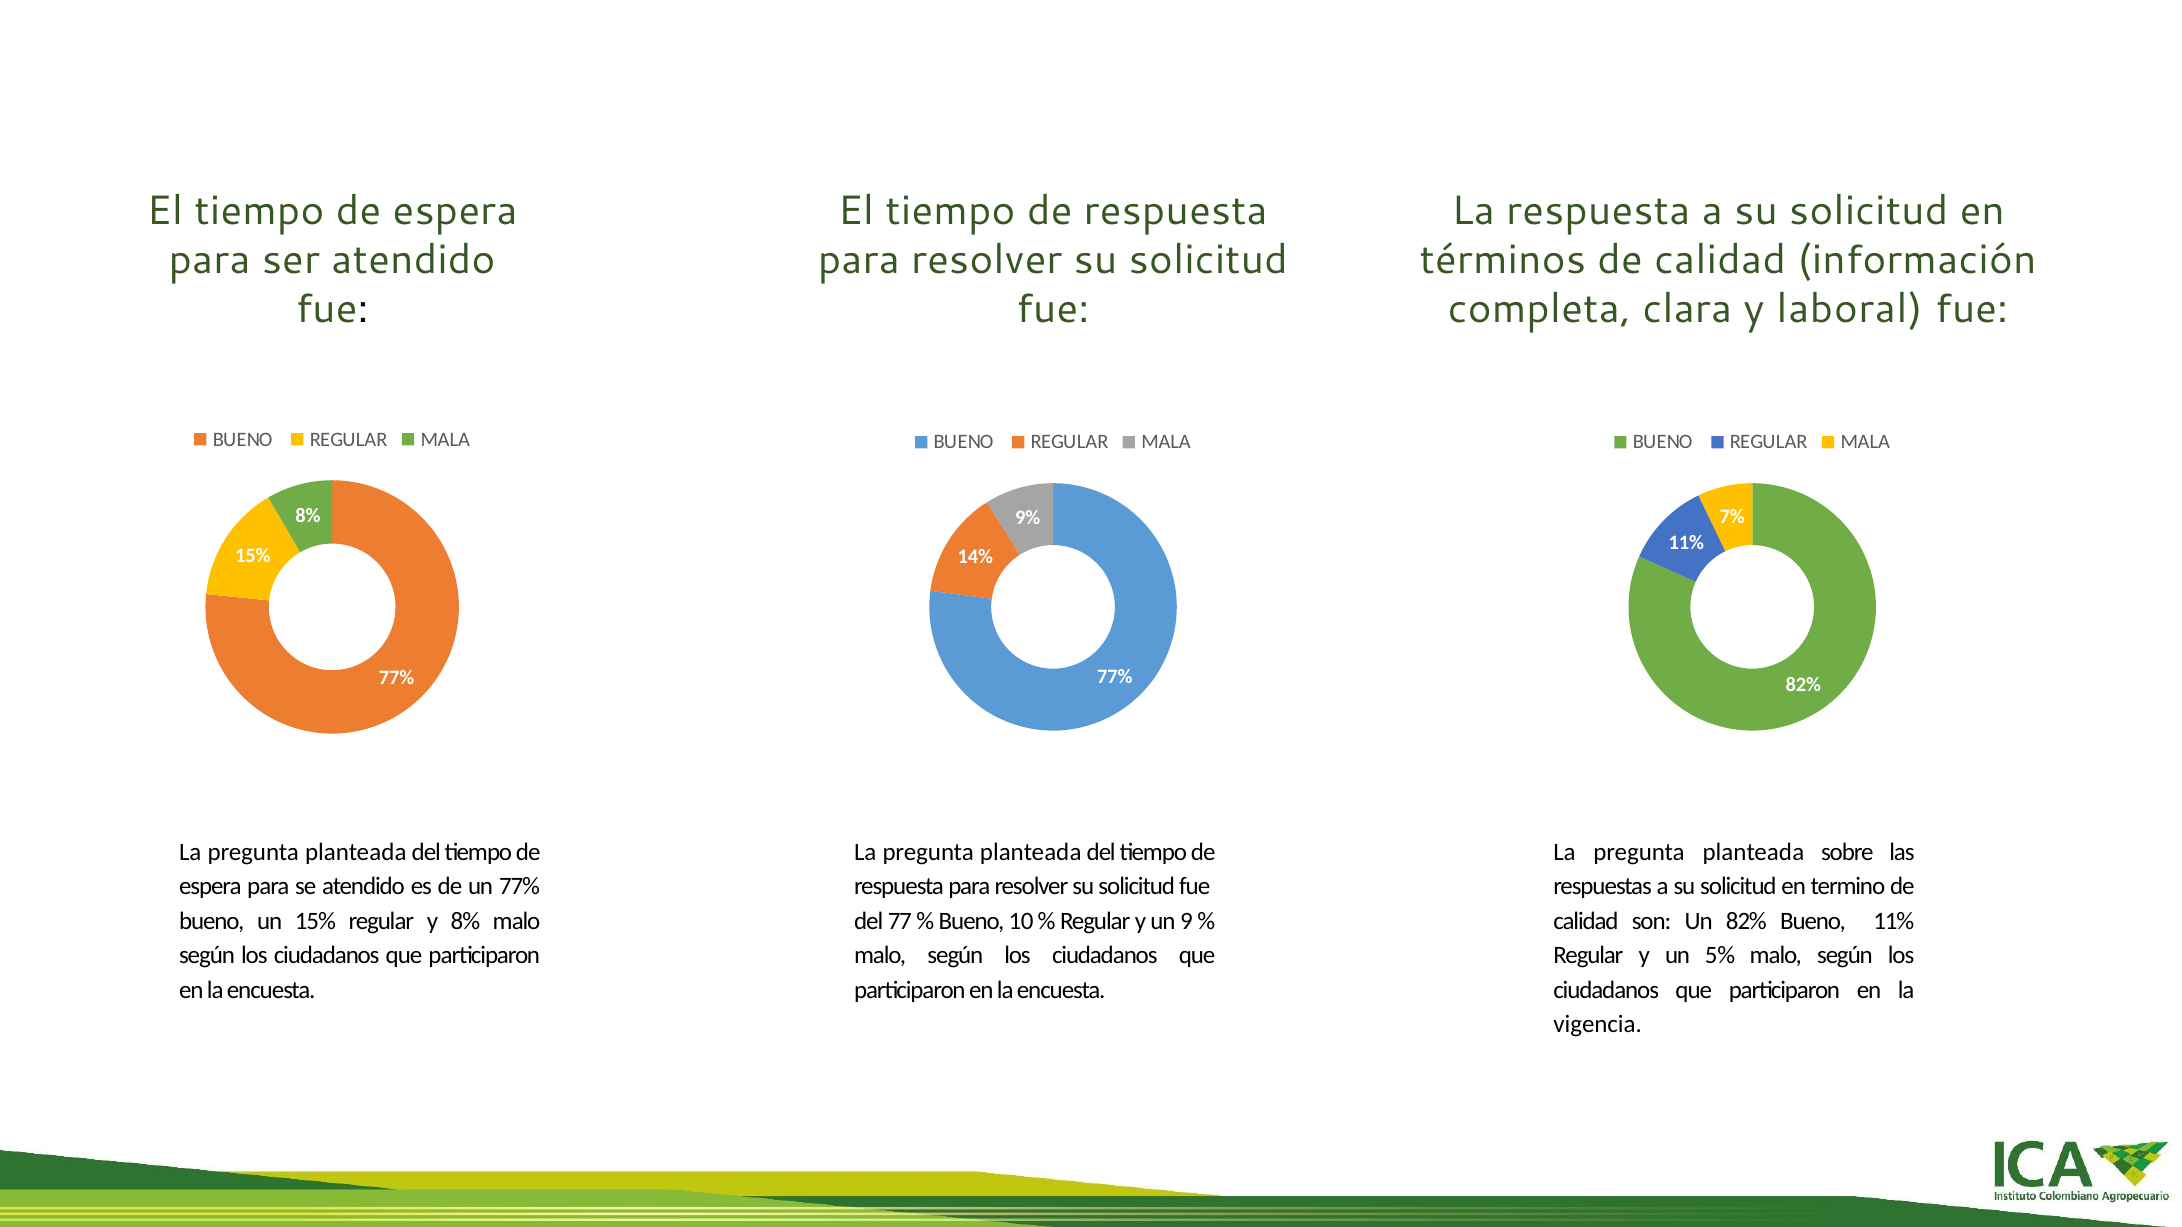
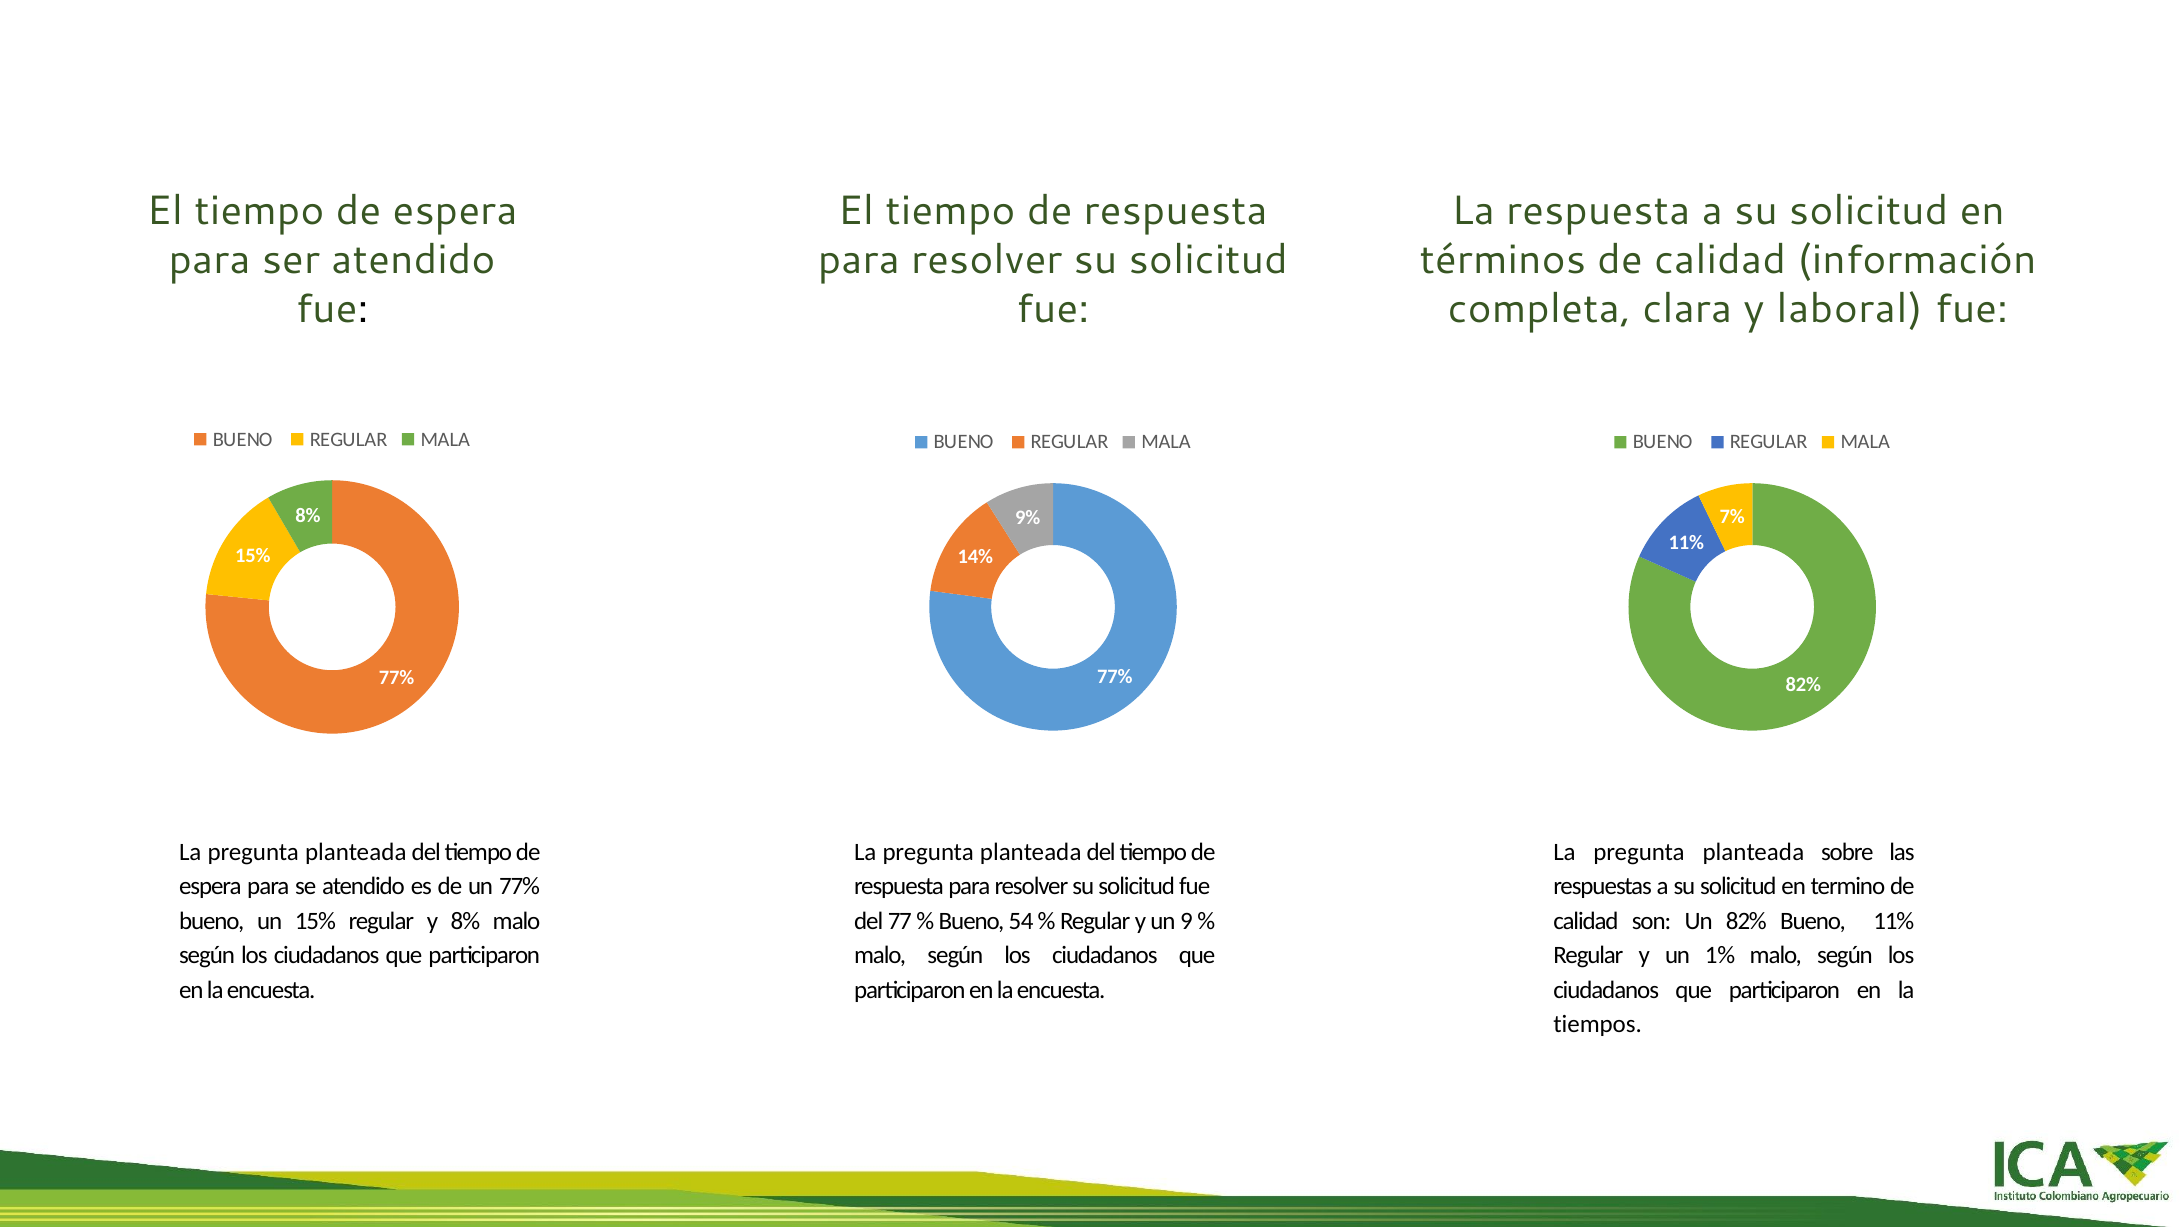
10: 10 -> 54
5%: 5% -> 1%
vigencia: vigencia -> tiempos
